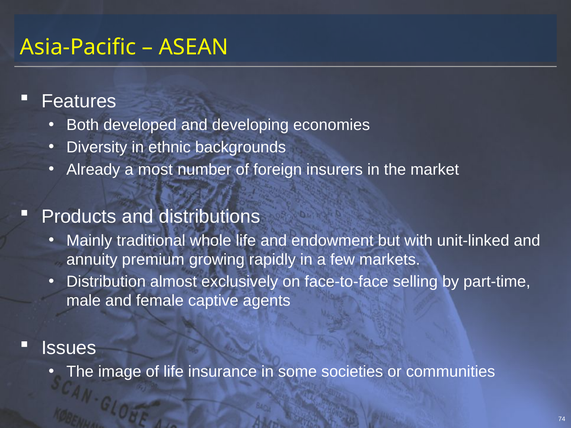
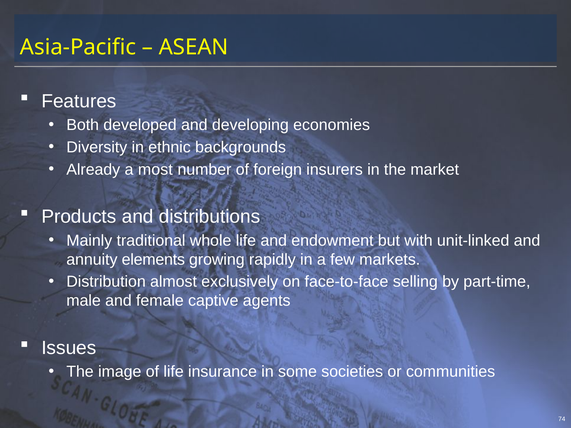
premium: premium -> elements
